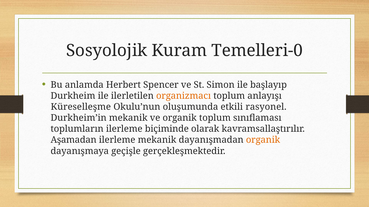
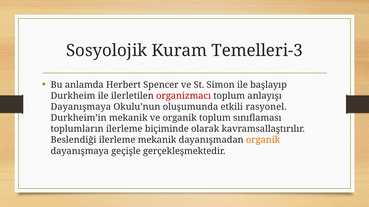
Temelleri-0: Temelleri-0 -> Temelleri-3
organizmacı colour: orange -> red
Küreselleşme at (81, 107): Küreselleşme -> Dayanışmaya
Aşamadan: Aşamadan -> Beslendiği
